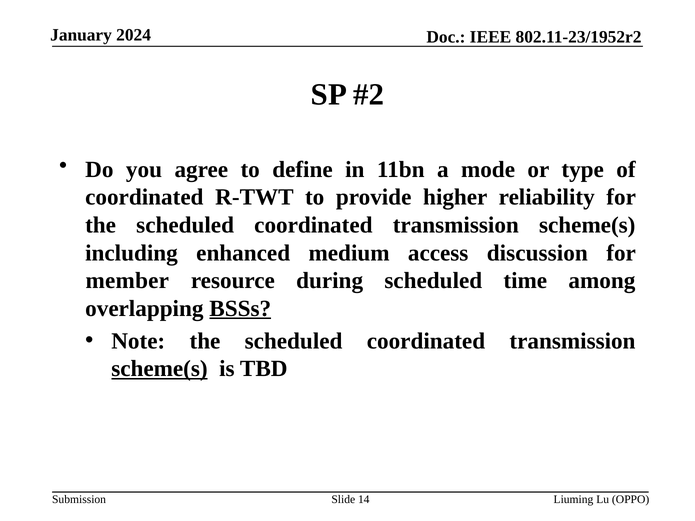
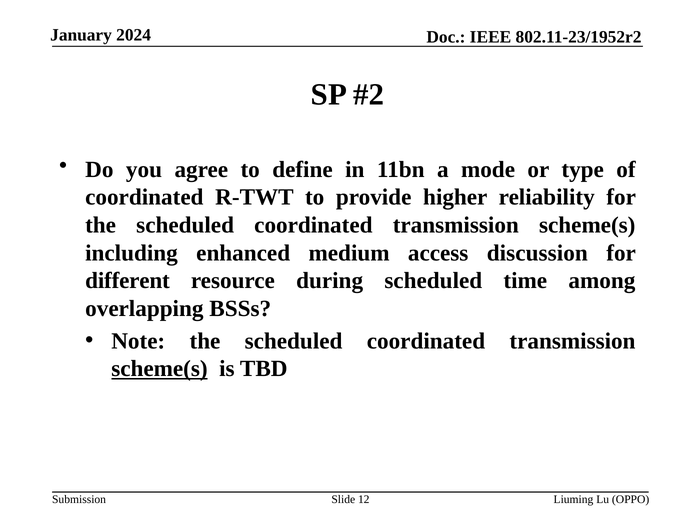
member: member -> different
BSSs underline: present -> none
14: 14 -> 12
